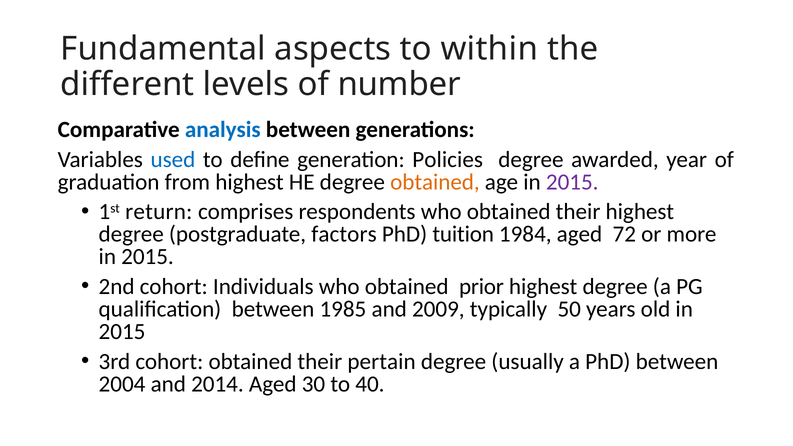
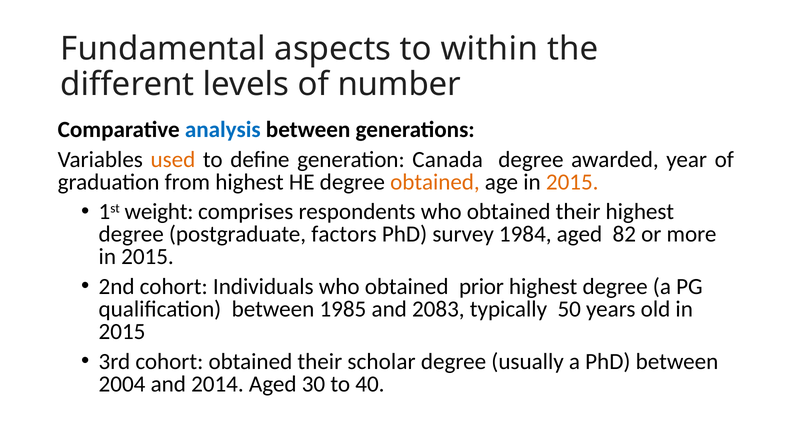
used colour: blue -> orange
Policies: Policies -> Canada
2015 at (572, 182) colour: purple -> orange
return: return -> weight
tuition: tuition -> survey
72: 72 -> 82
2009: 2009 -> 2083
pertain: pertain -> scholar
